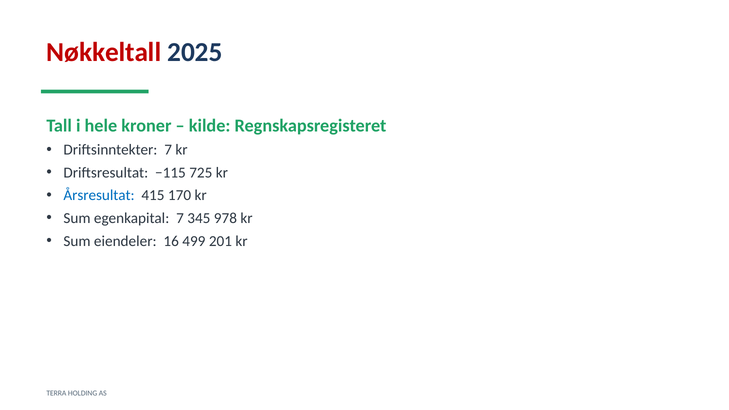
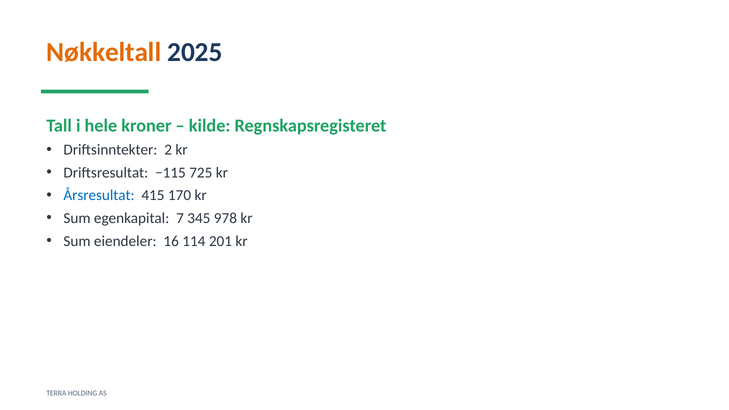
Nøkkeltall colour: red -> orange
Driftsinntekter 7: 7 -> 2
499: 499 -> 114
